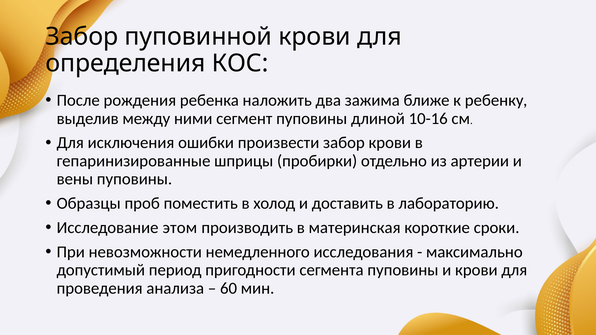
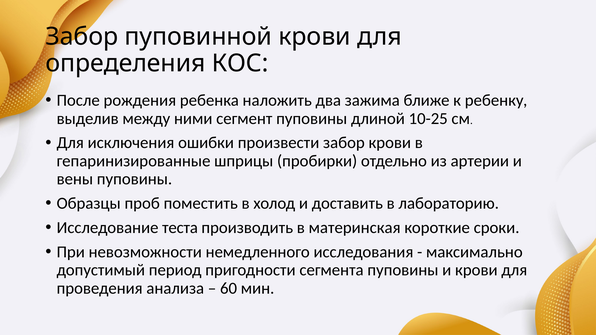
10-16: 10-16 -> 10-25
этом: этом -> теста
